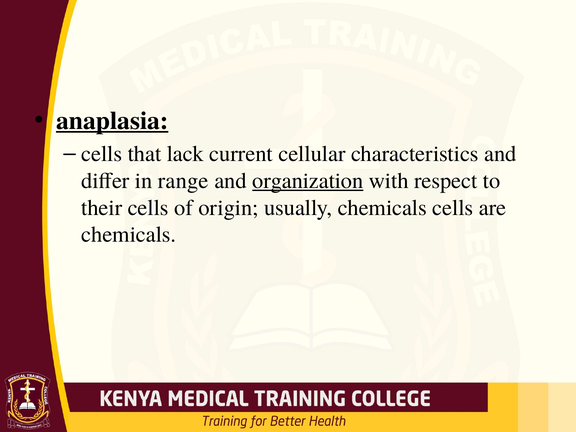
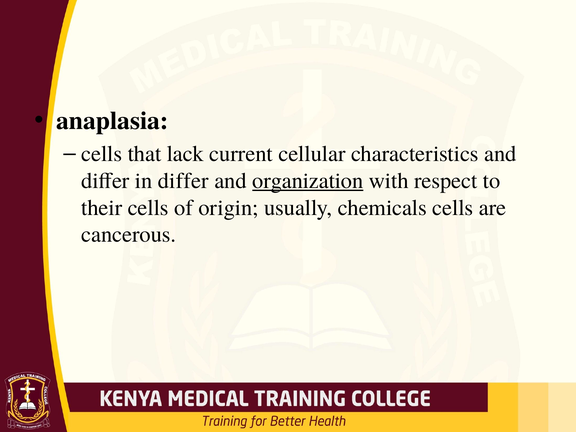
anaplasia underline: present -> none
in range: range -> differ
chemicals at (129, 235): chemicals -> cancerous
